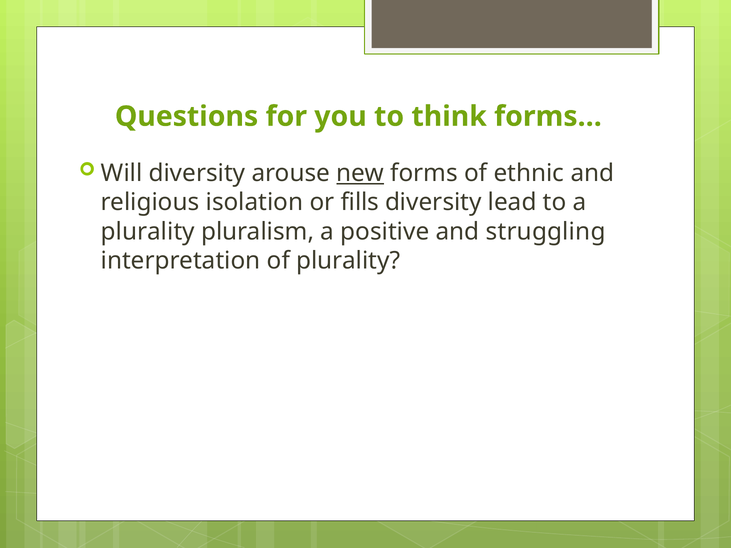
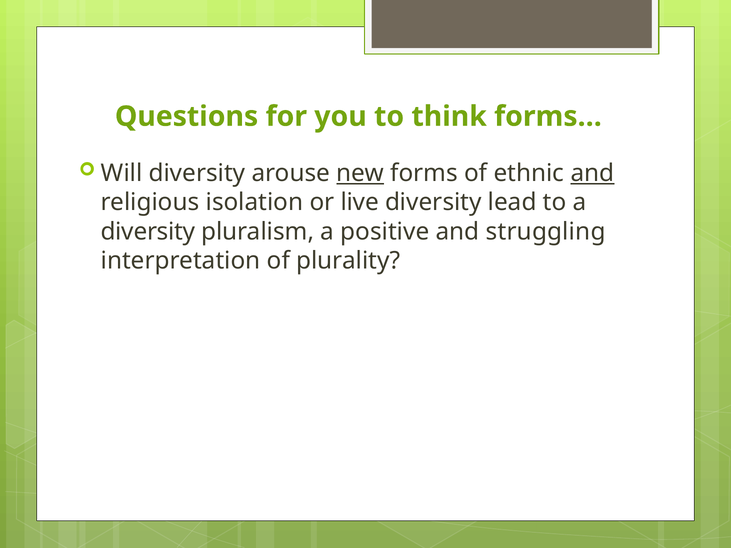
and at (592, 173) underline: none -> present
fills: fills -> live
plurality at (148, 232): plurality -> diversity
